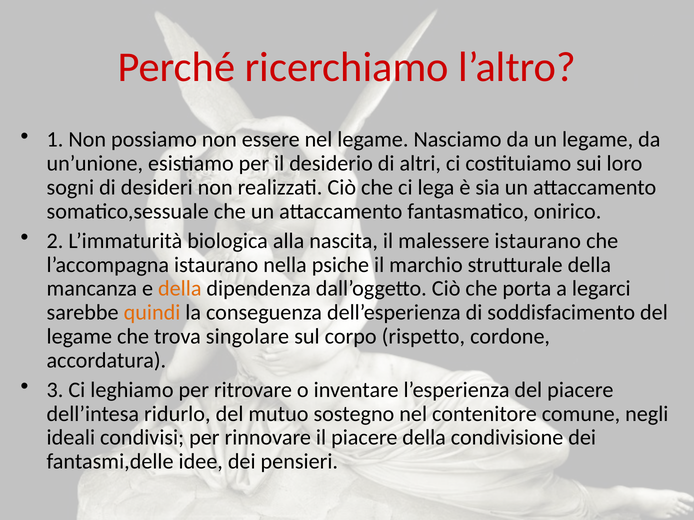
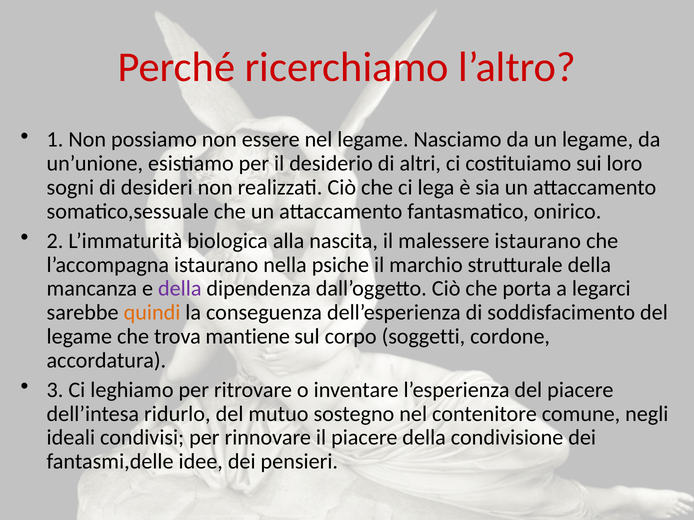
della at (180, 289) colour: orange -> purple
singolare: singolare -> mantiene
rispetto: rispetto -> soggetti
